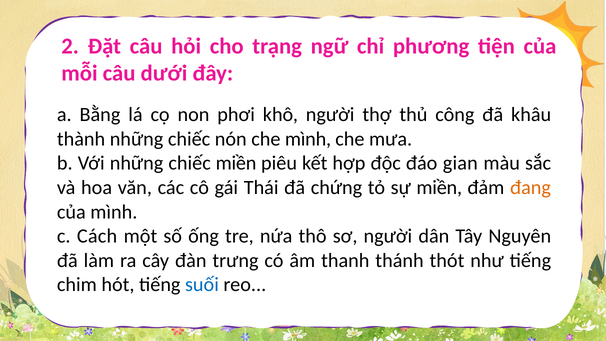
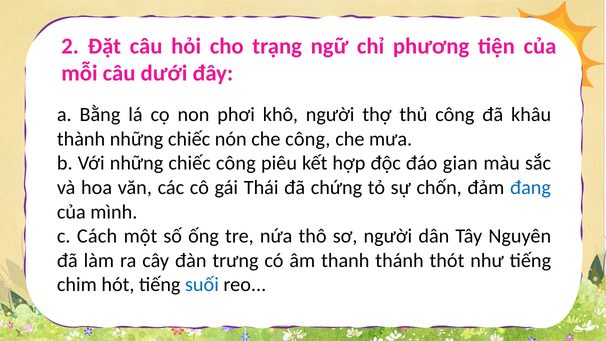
che mình: mình -> công
chiếc miền: miền -> công
sự miền: miền -> chốn
đang colour: orange -> blue
